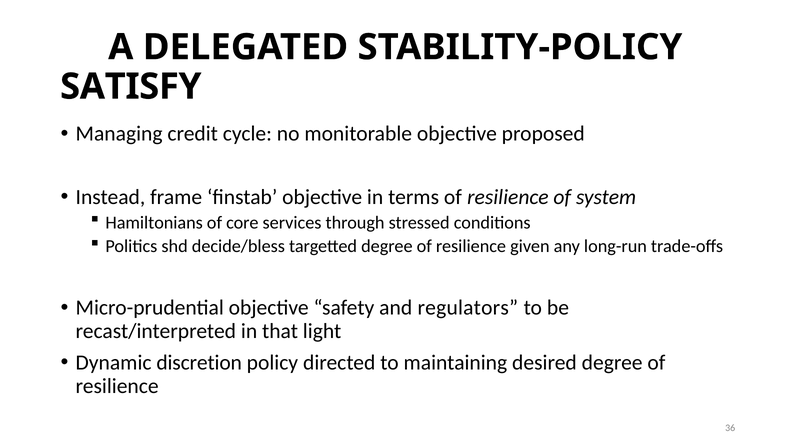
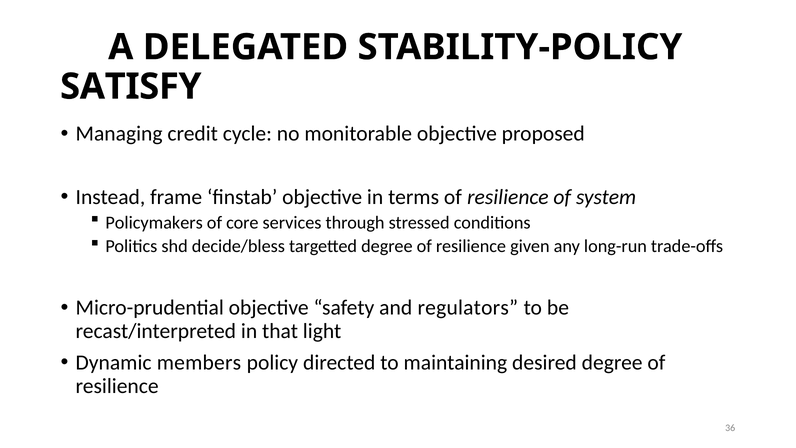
Hamiltonians: Hamiltonians -> Policymakers
discretion: discretion -> members
